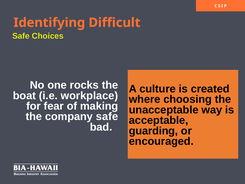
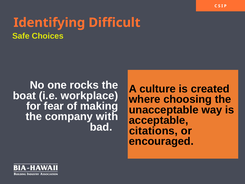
company safe: safe -> with
guarding: guarding -> citations
